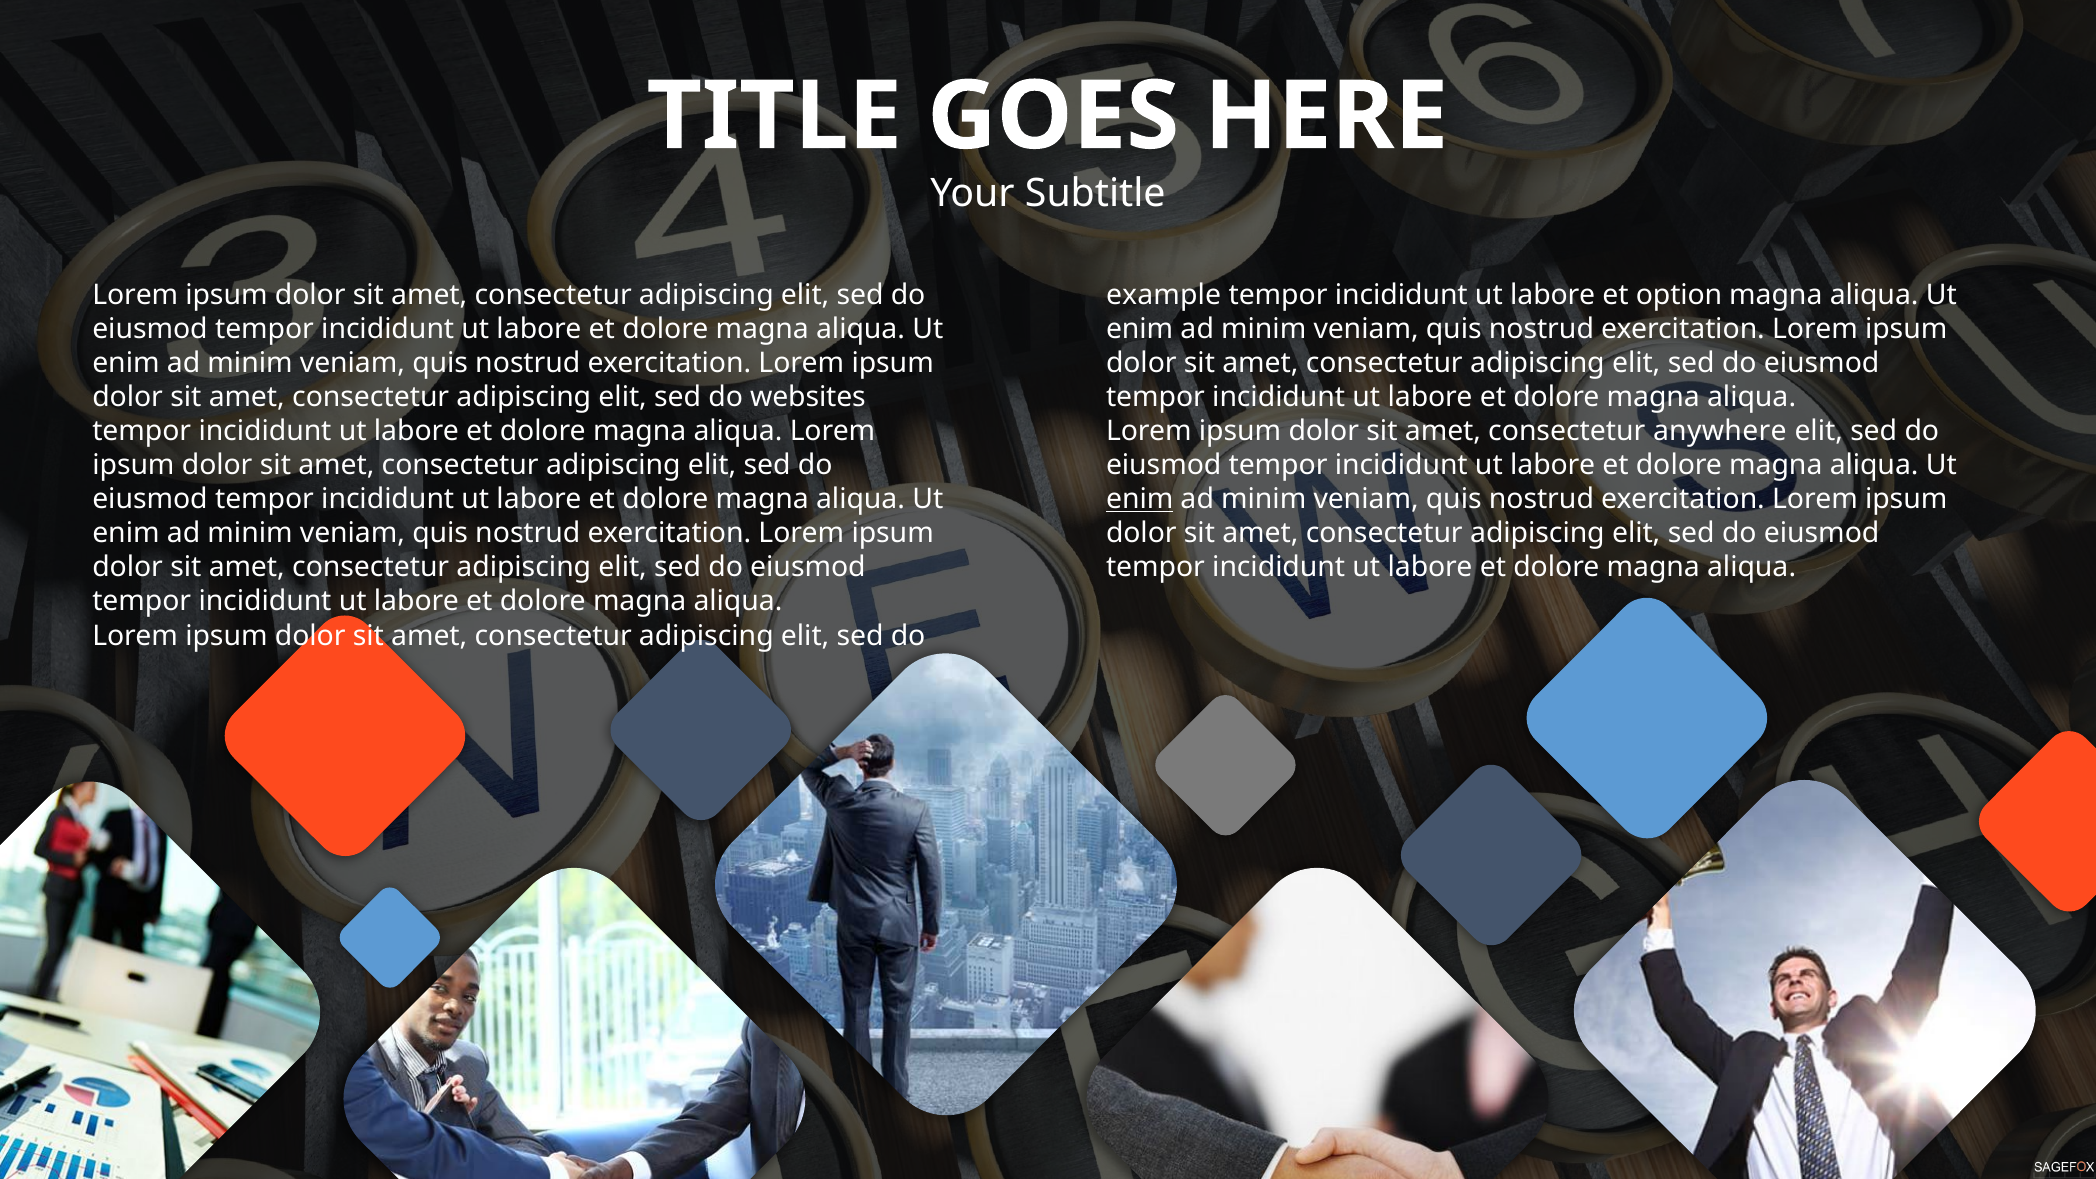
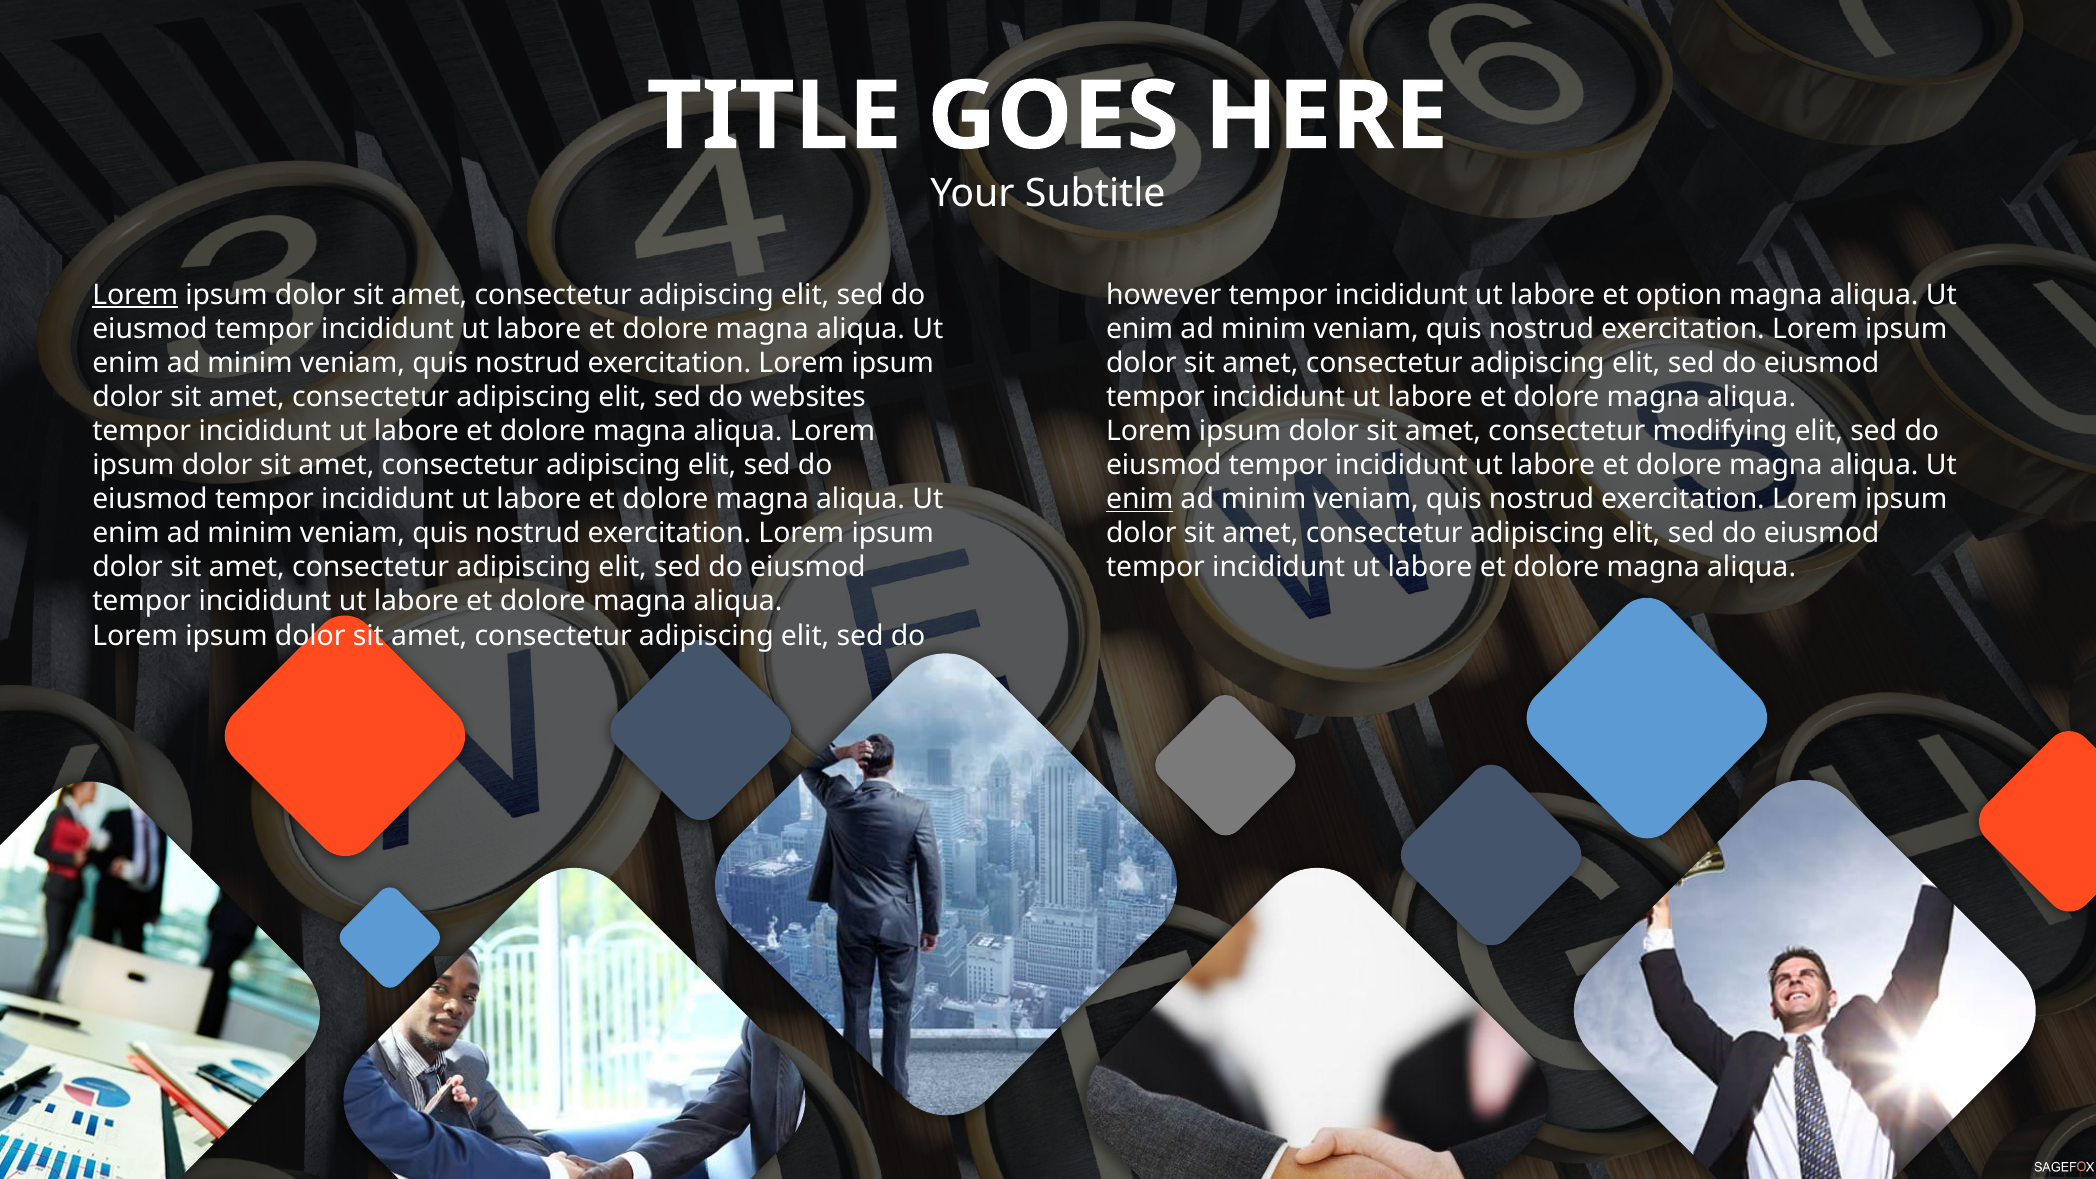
Lorem at (135, 295) underline: none -> present
example: example -> however
anywhere: anywhere -> modifying
